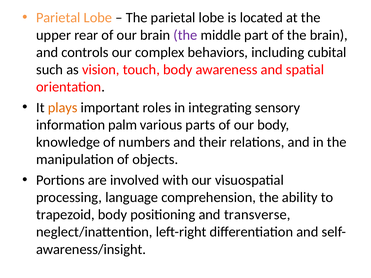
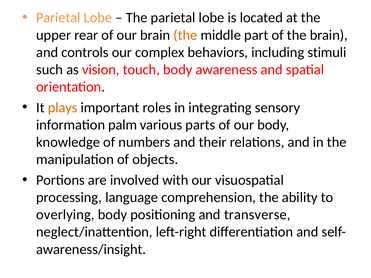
the at (185, 35) colour: purple -> orange
cubital: cubital -> stimuli
trapezoid: trapezoid -> overlying
